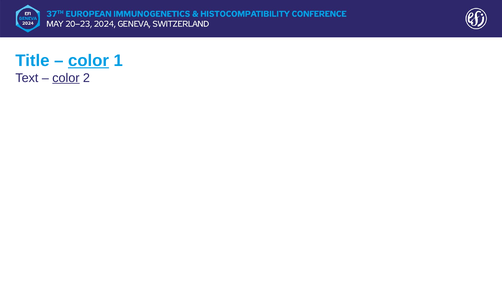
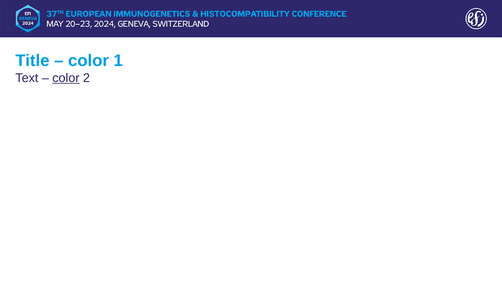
color at (88, 61) underline: present -> none
